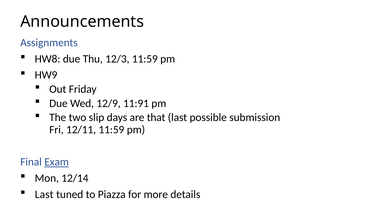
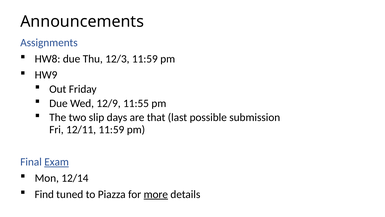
11:91: 11:91 -> 11:55
Last at (44, 194): Last -> Find
more underline: none -> present
